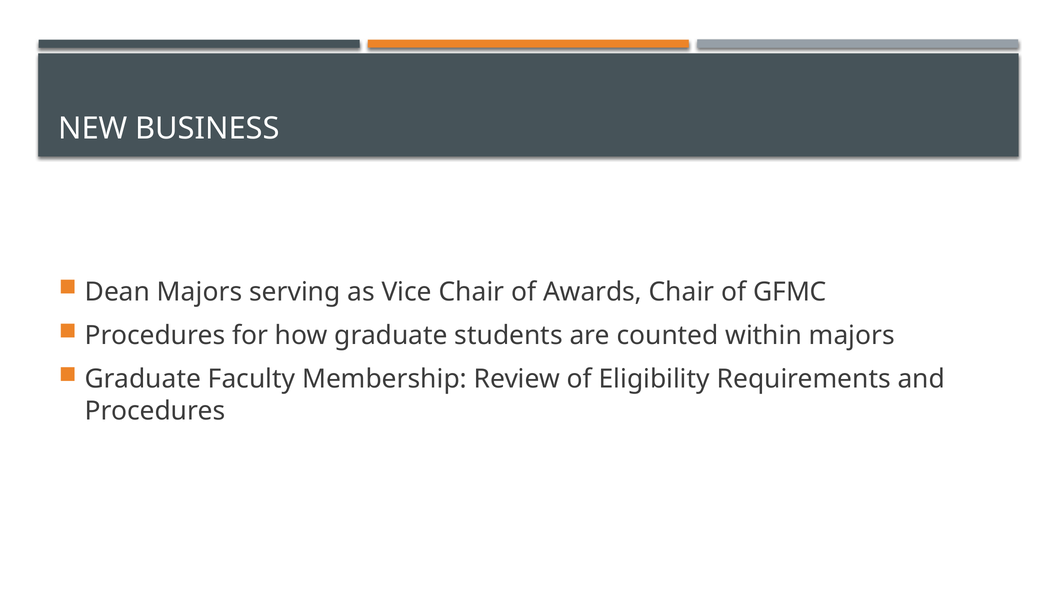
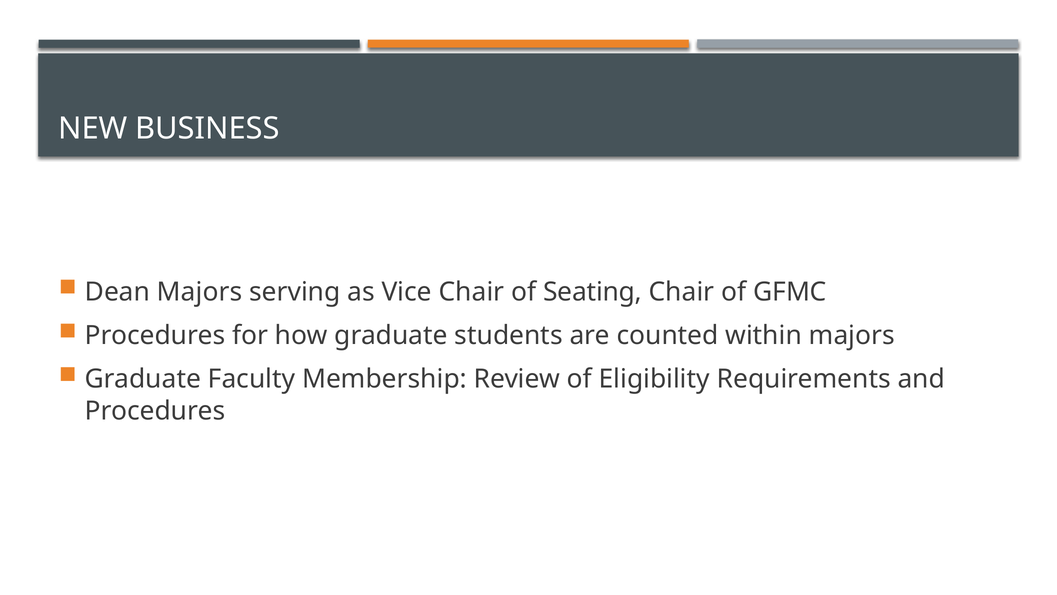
Awards: Awards -> Seating
